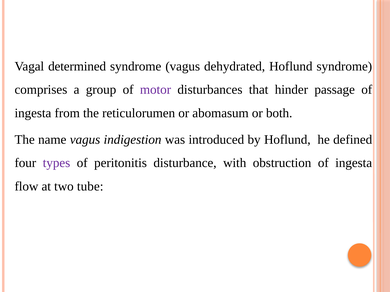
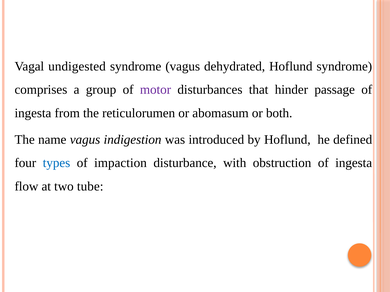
determined: determined -> undigested
types colour: purple -> blue
peritonitis: peritonitis -> impaction
